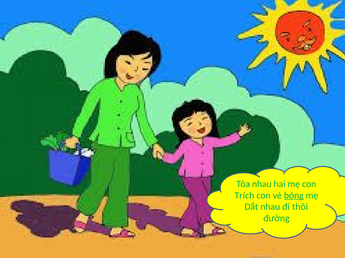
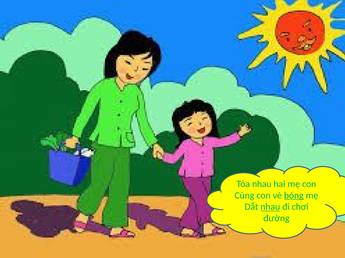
Trích: Trích -> Cùng
nhau at (270, 207) underline: none -> present
thôi: thôi -> chơi
